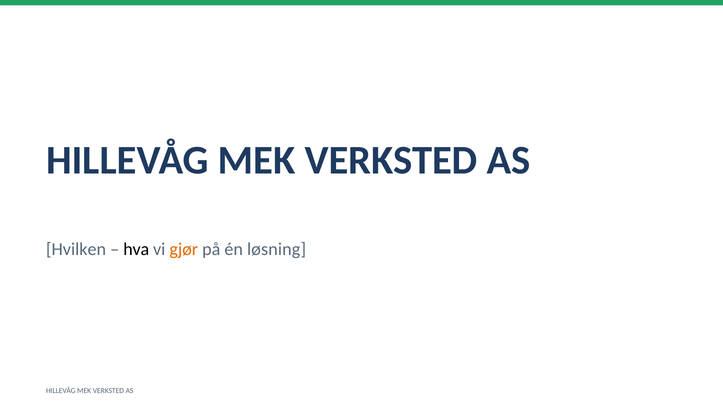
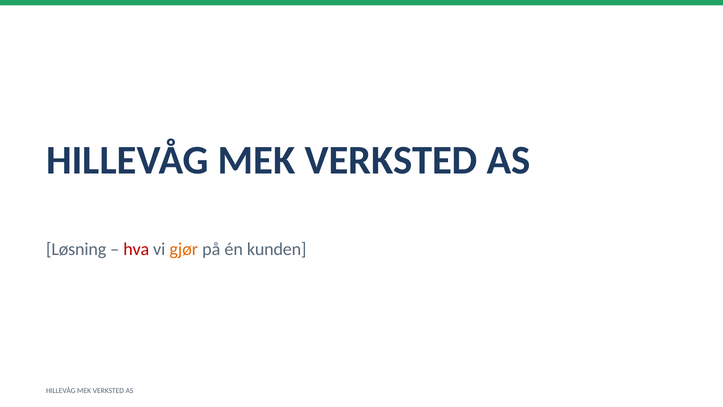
Hvilken: Hvilken -> Løsning
hva colour: black -> red
løsning: løsning -> kunden
